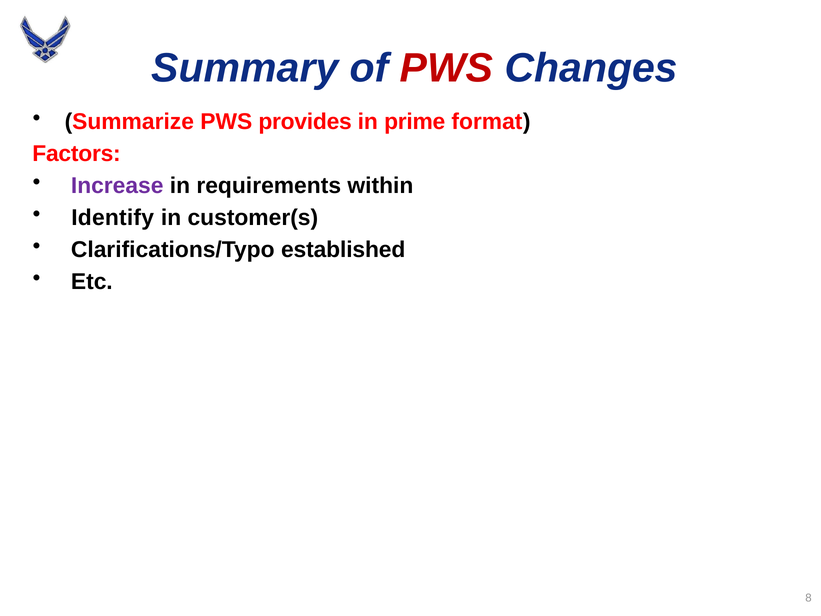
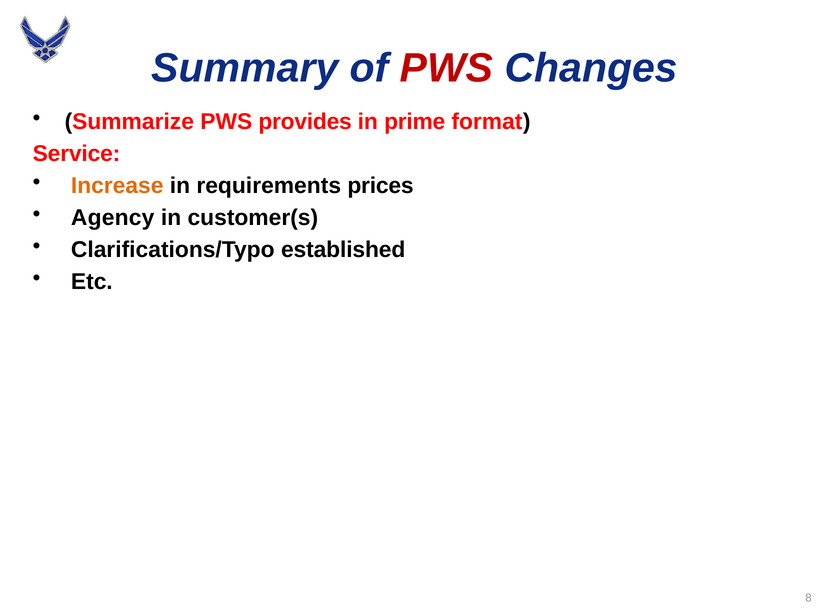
Factors: Factors -> Service
Increase colour: purple -> orange
within: within -> prices
Identify: Identify -> Agency
